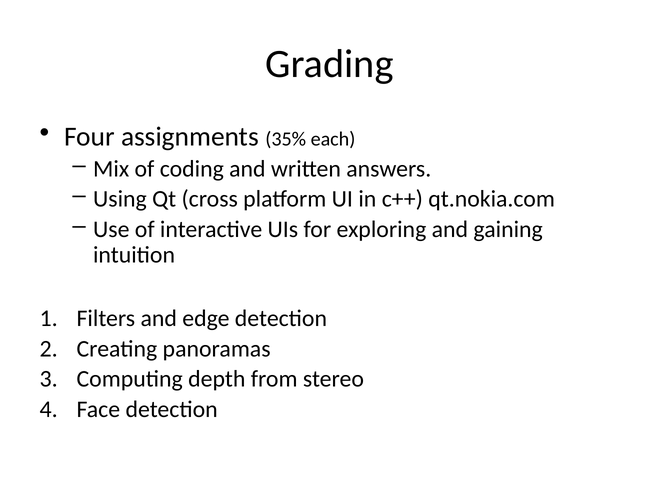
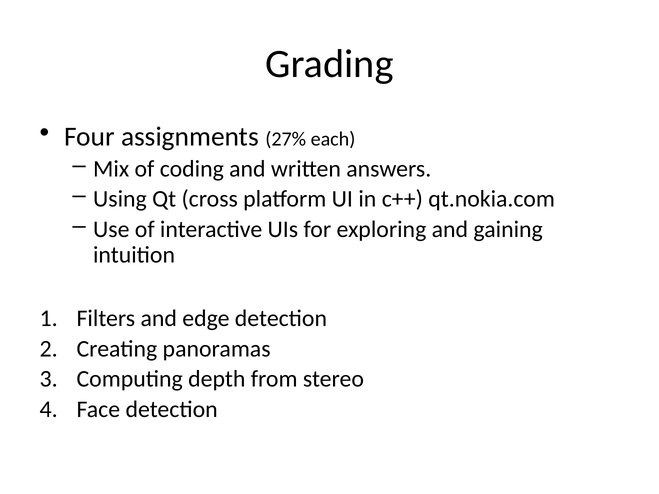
35%: 35% -> 27%
